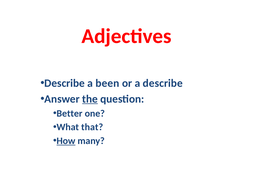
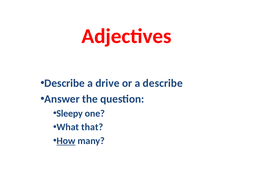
been: been -> drive
the underline: present -> none
Better: Better -> Sleepy
